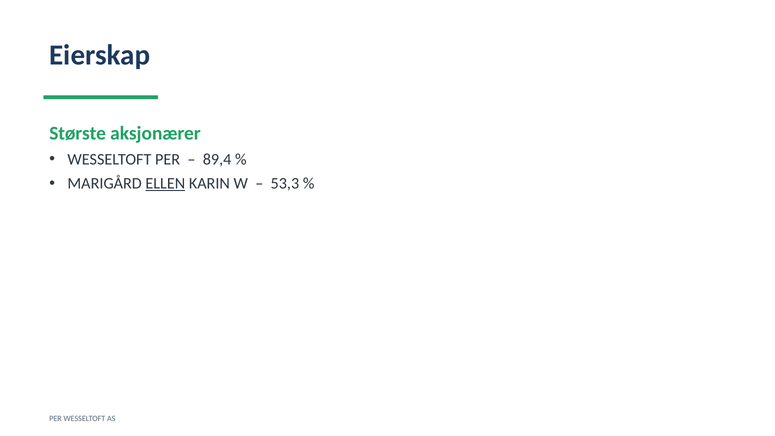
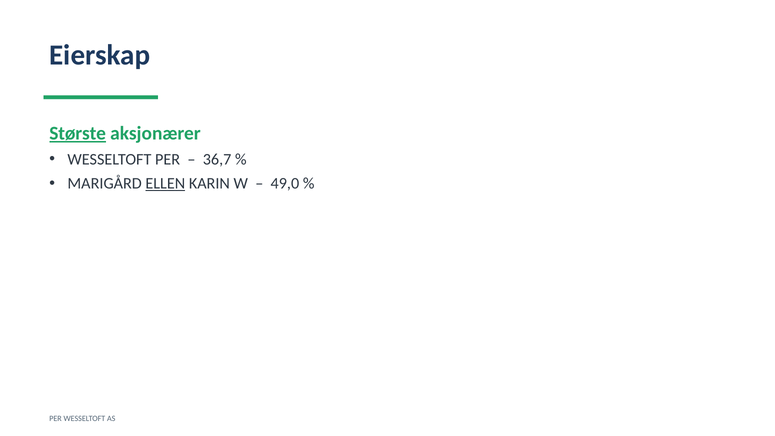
Største underline: none -> present
89,4: 89,4 -> 36,7
53,3: 53,3 -> 49,0
